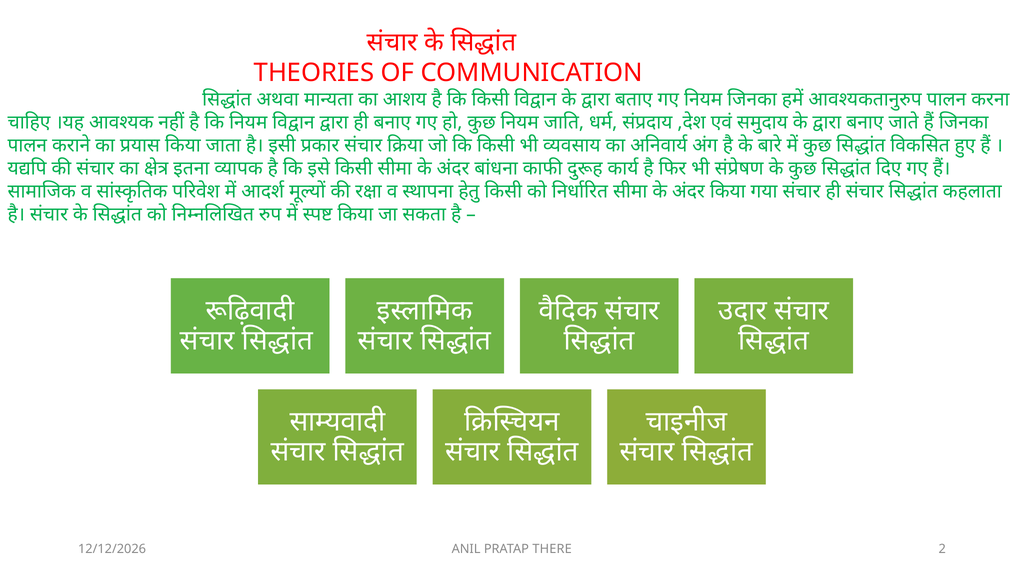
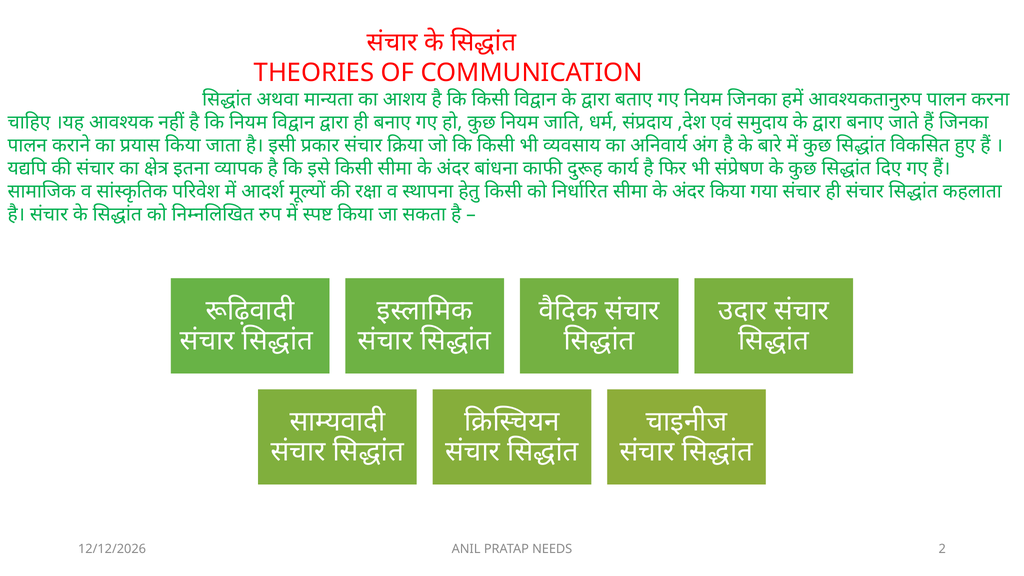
THERE: THERE -> NEEDS
